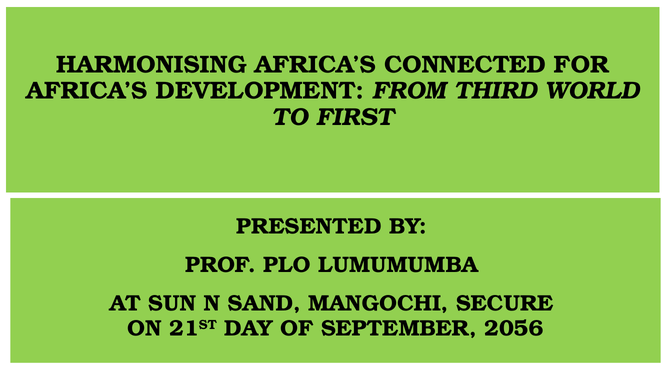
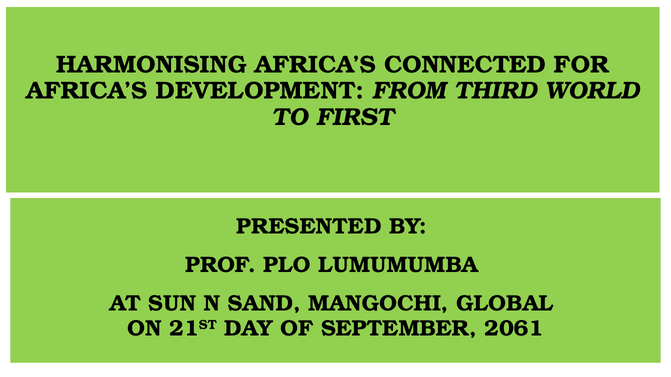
SECURE: SECURE -> GLOBAL
2056: 2056 -> 2061
